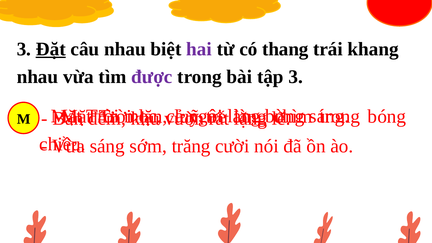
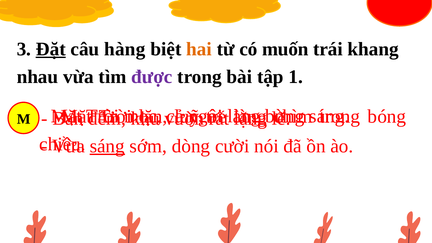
câu nhau: nhau -> hàng
hai colour: purple -> orange
thang: thang -> muốn
tập 3: 3 -> 1
sáng at (107, 146) underline: none -> present
trăng: trăng -> dòng
